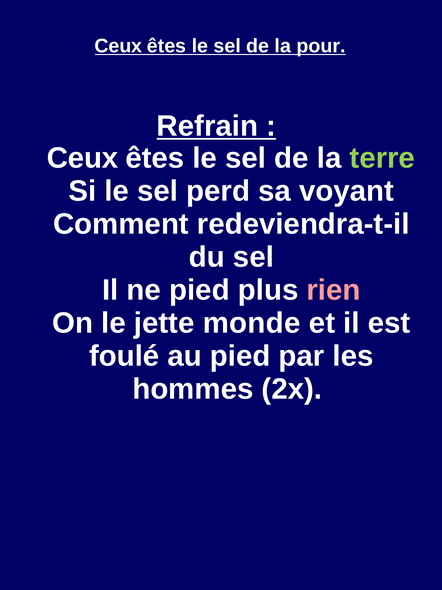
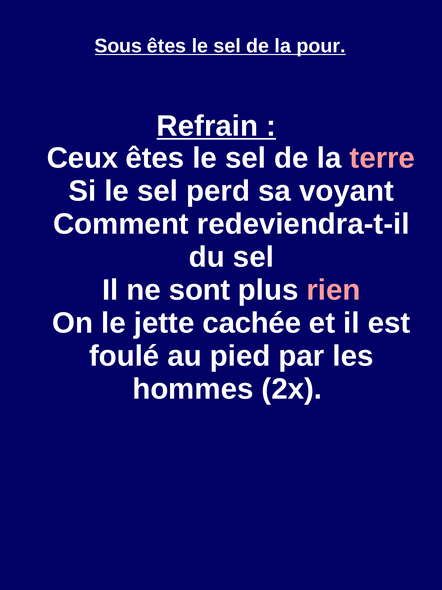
Ceux at (118, 46): Ceux -> Sous
terre colour: light green -> pink
ne pied: pied -> sont
monde: monde -> cachée
